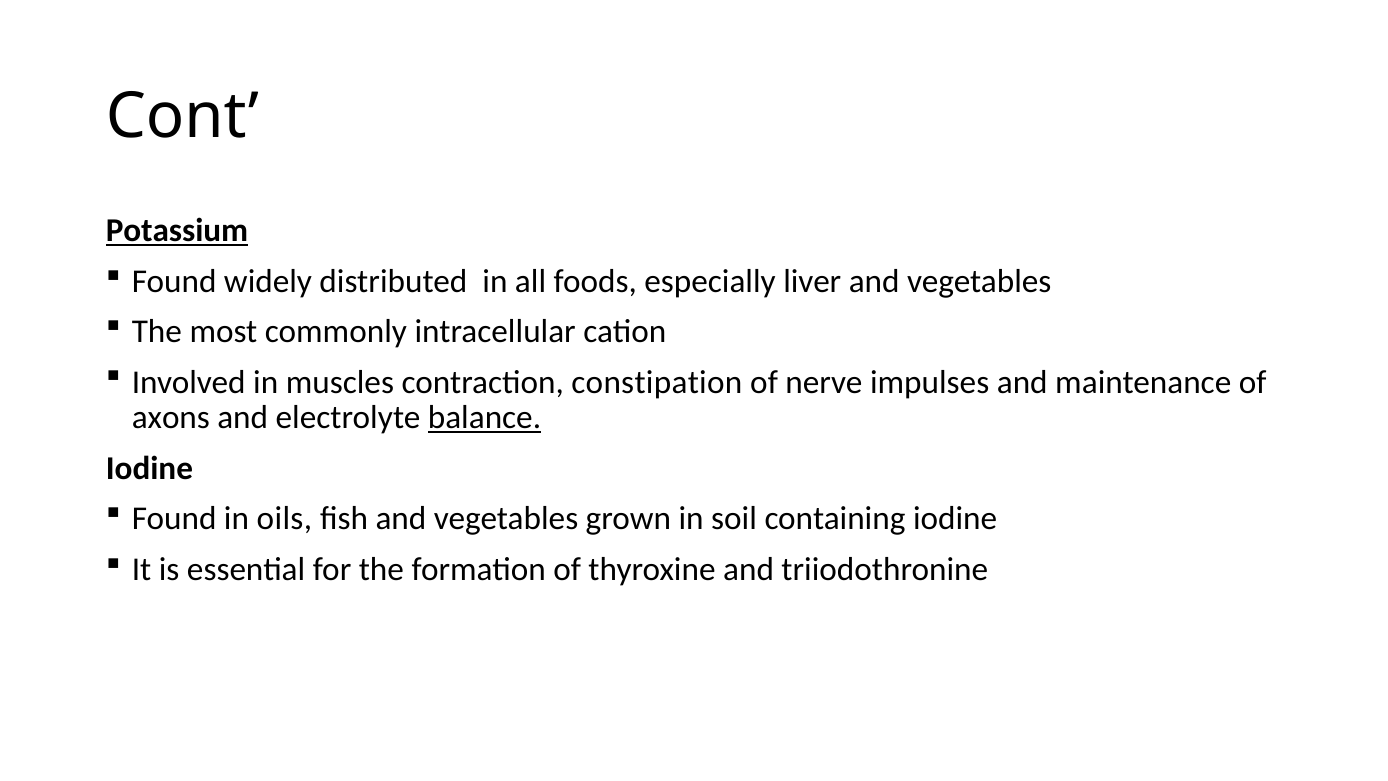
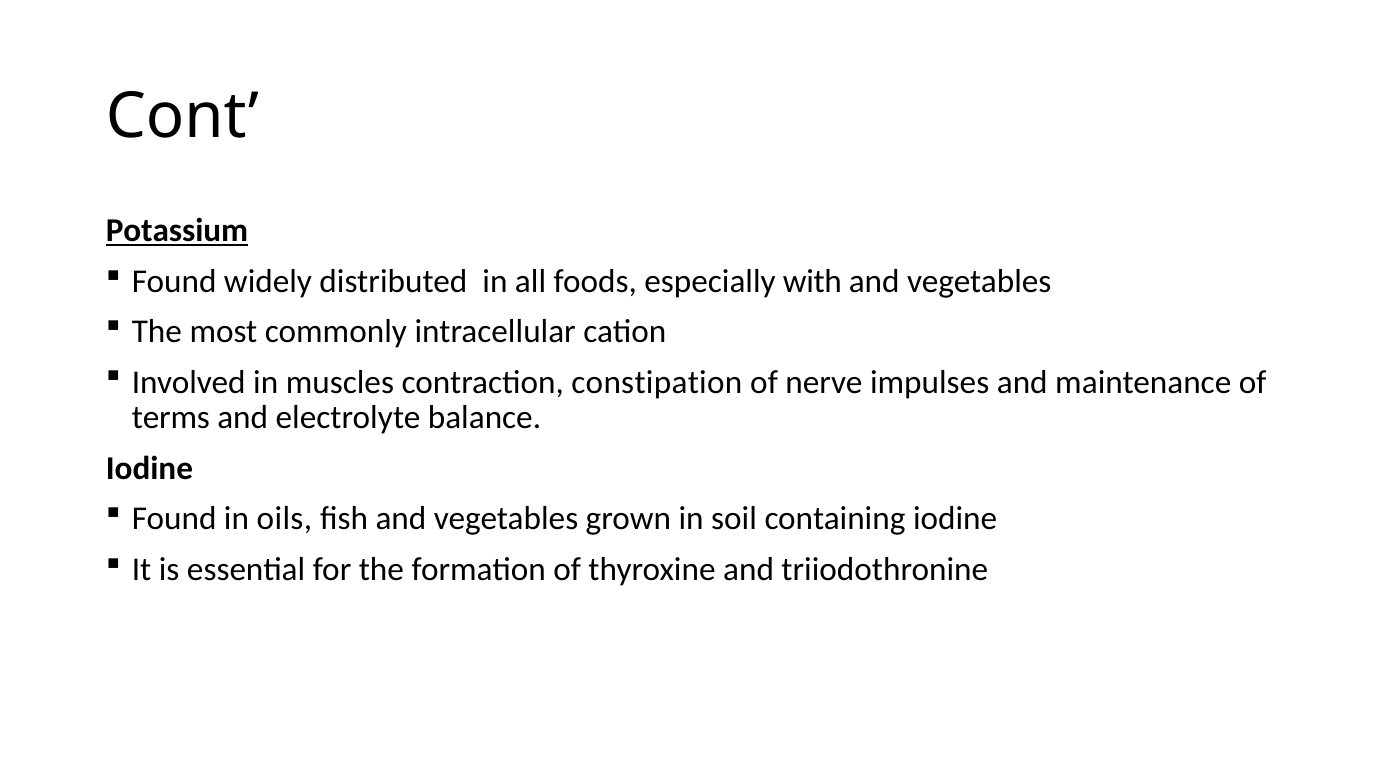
liver: liver -> with
axons: axons -> terms
balance underline: present -> none
